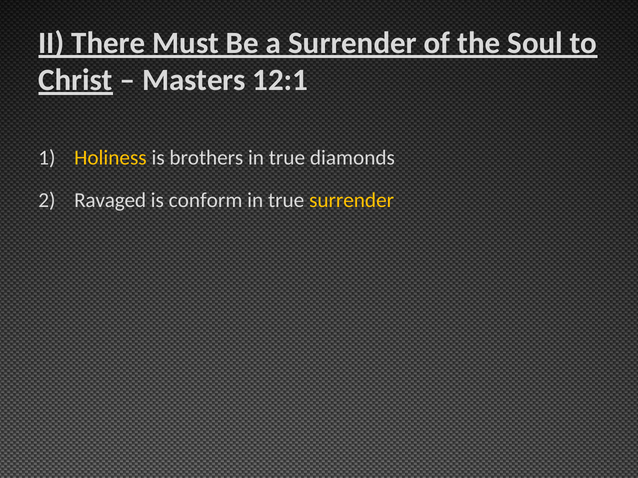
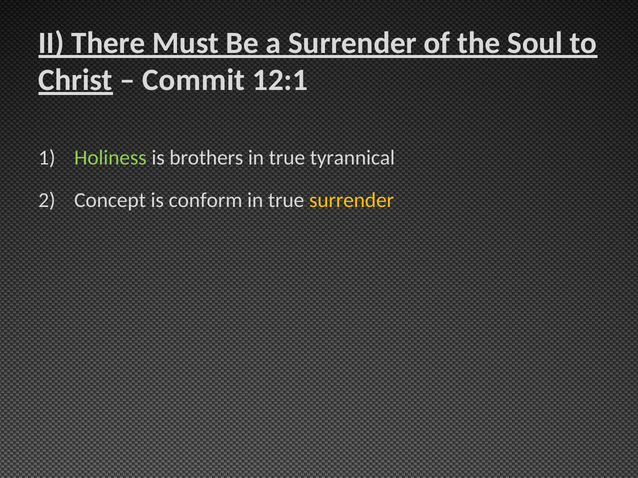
Masters: Masters -> Commit
Holiness colour: yellow -> light green
diamonds: diamonds -> tyrannical
Ravaged: Ravaged -> Concept
